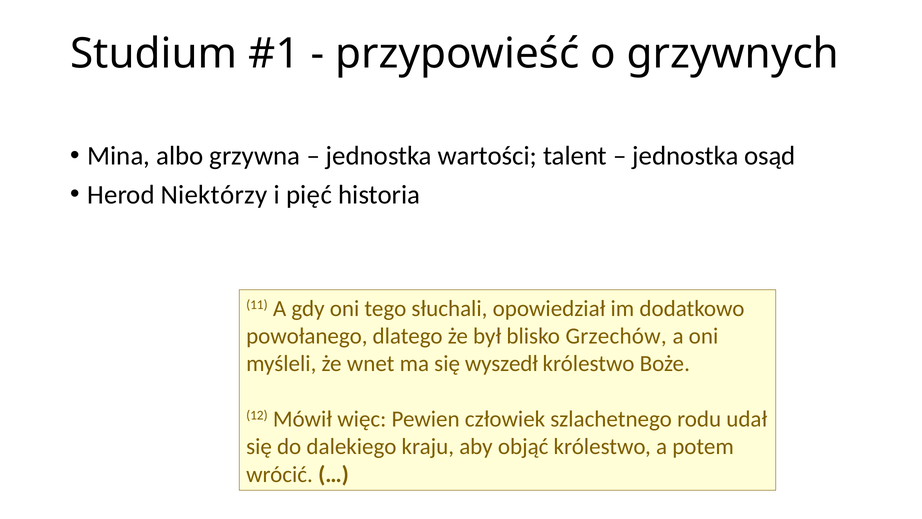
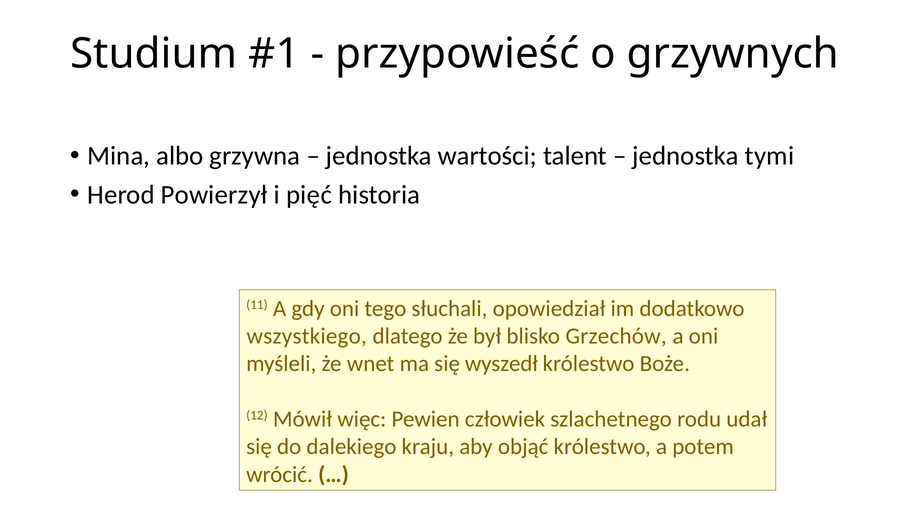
osąd: osąd -> tymi
Niektórzy: Niektórzy -> Powierzył
powołanego: powołanego -> wszystkiego
